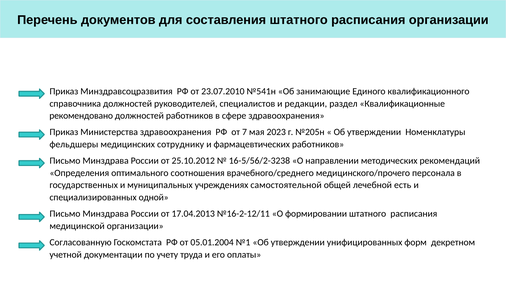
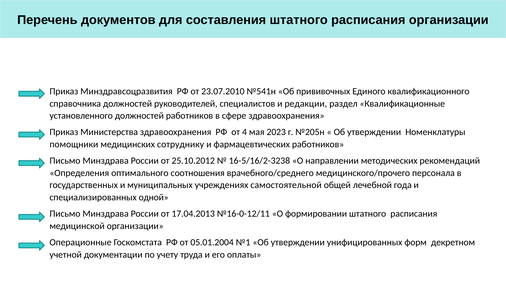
занимающие: занимающие -> прививочных
рекомендовано: рекомендовано -> установленного
7: 7 -> 4
фельдшеры: фельдшеры -> помощники
16-5/56/2-3238: 16-5/56/2-3238 -> 16-5/16/2-3238
есть: есть -> года
№16-2-12/11: №16-2-12/11 -> №16-0-12/11
Согласованную: Согласованную -> Операционные
